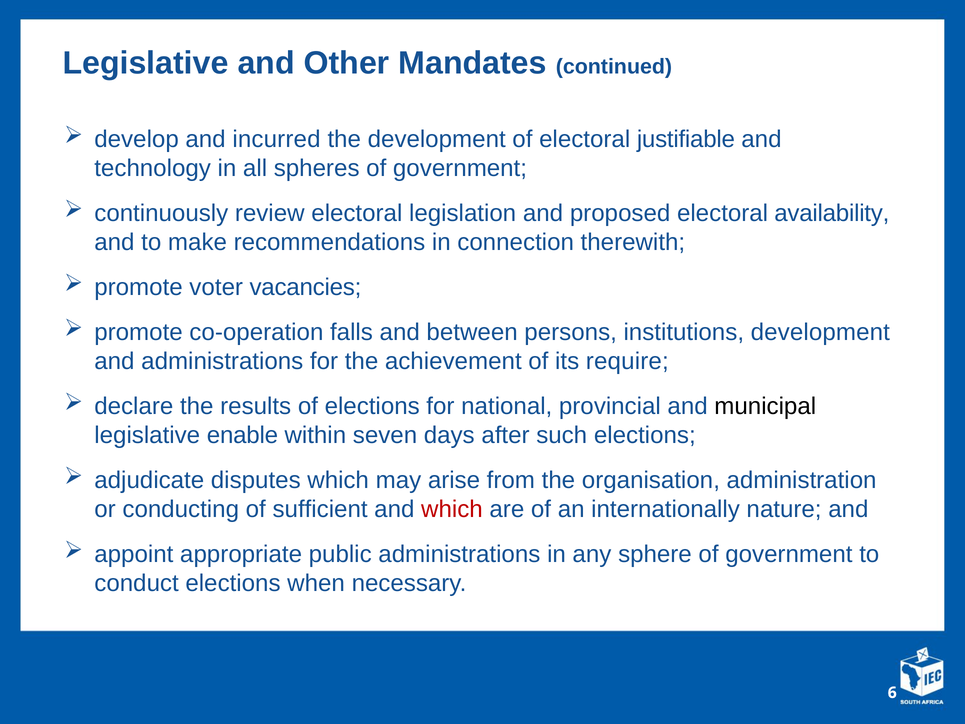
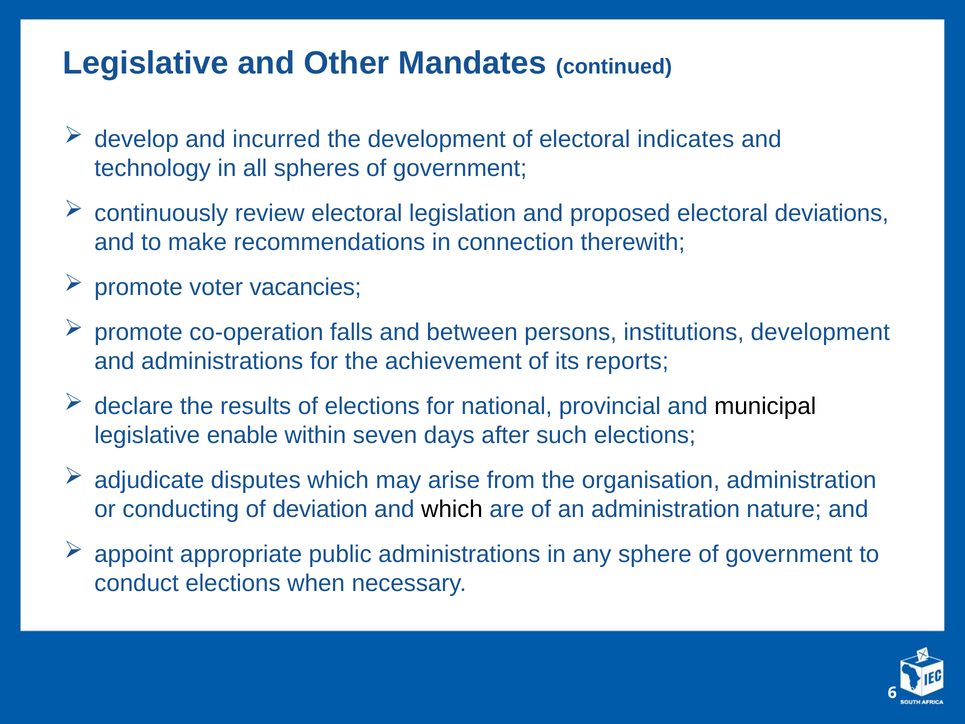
justifiable: justifiable -> indicates
availability: availability -> deviations
require: require -> reports
sufficient: sufficient -> deviation
which at (452, 509) colour: red -> black
an internationally: internationally -> administration
